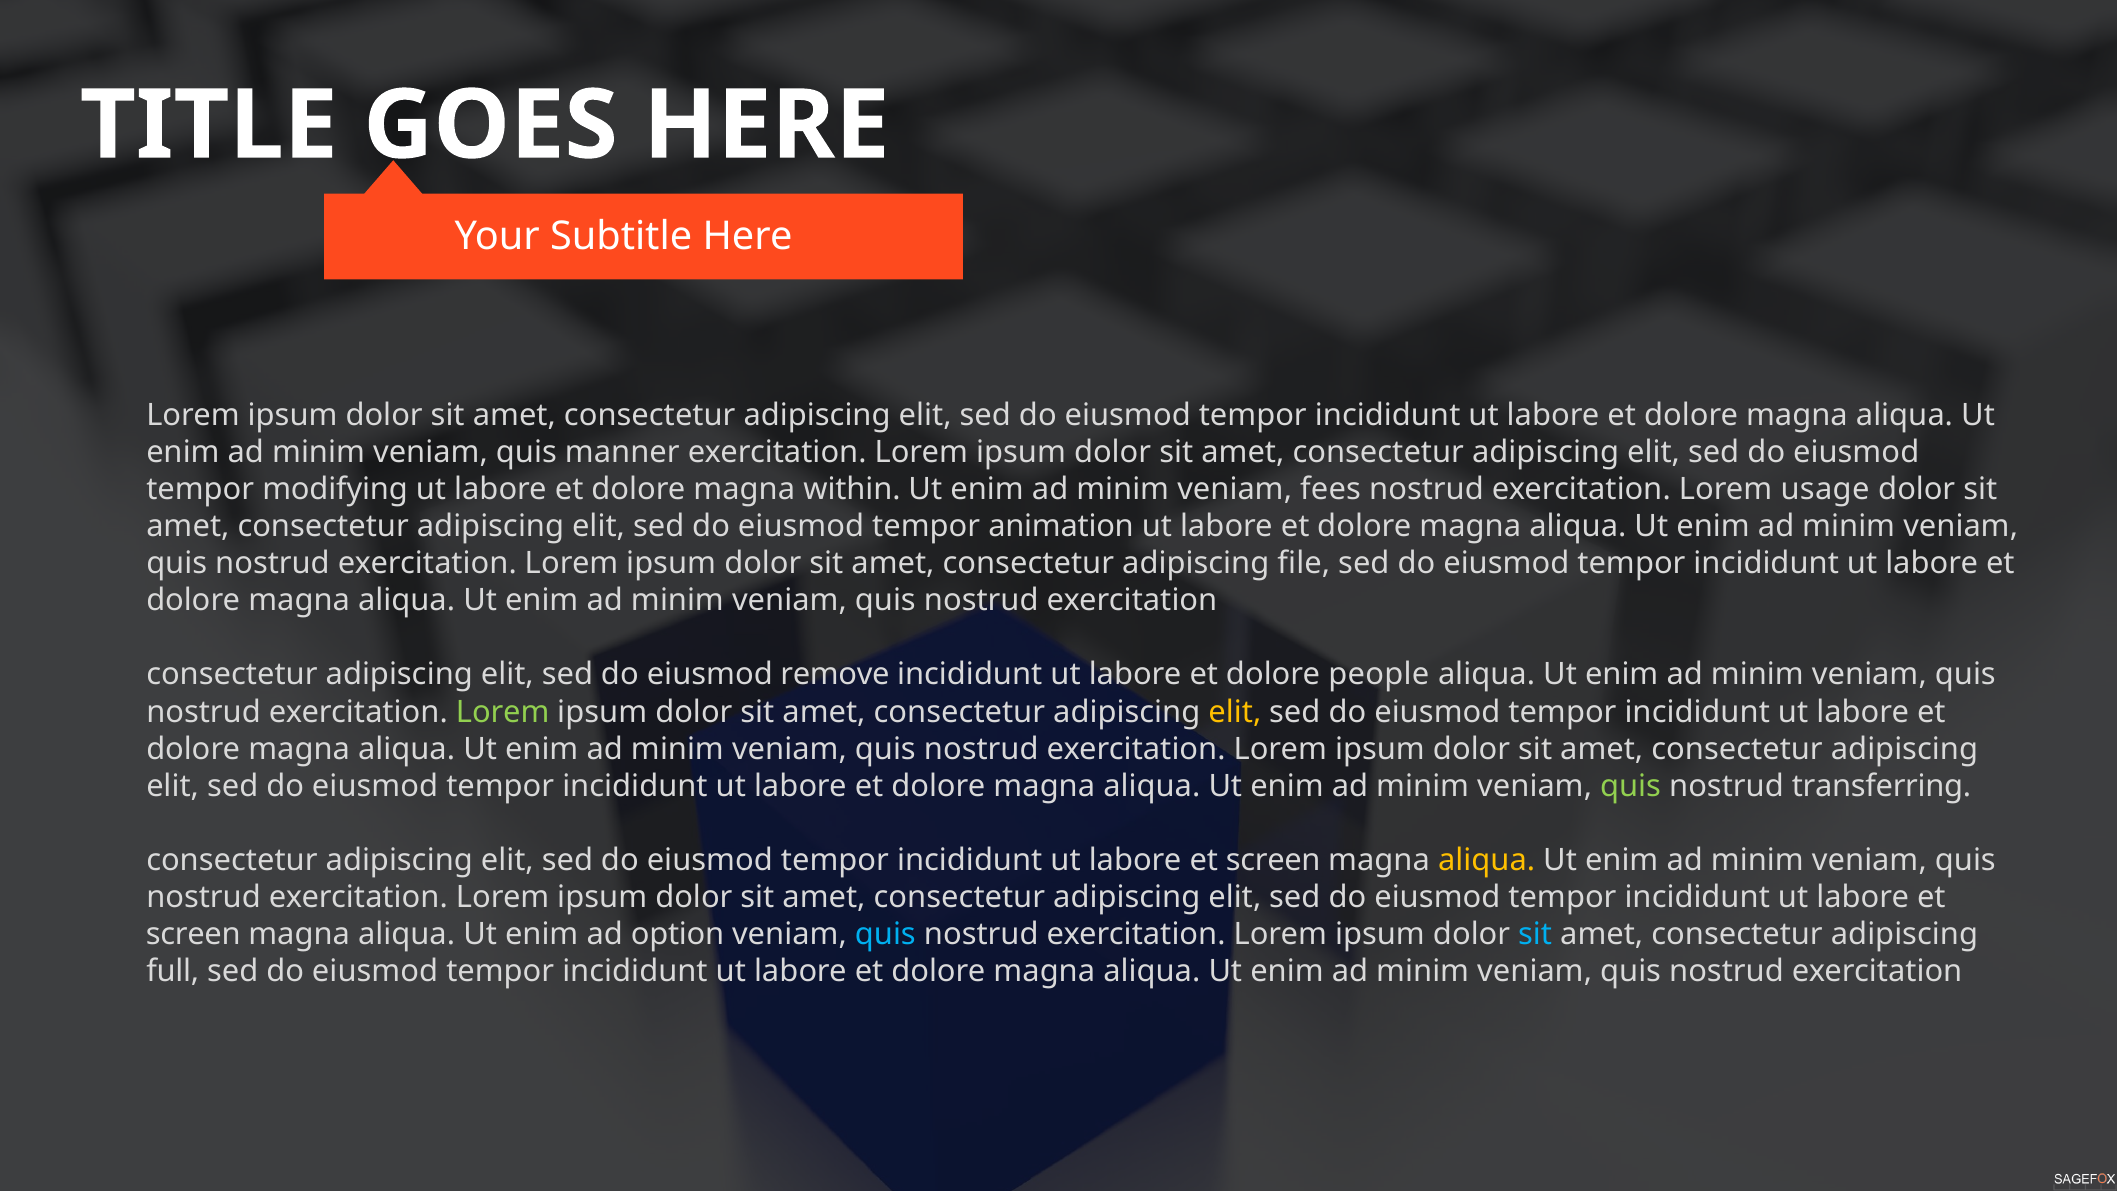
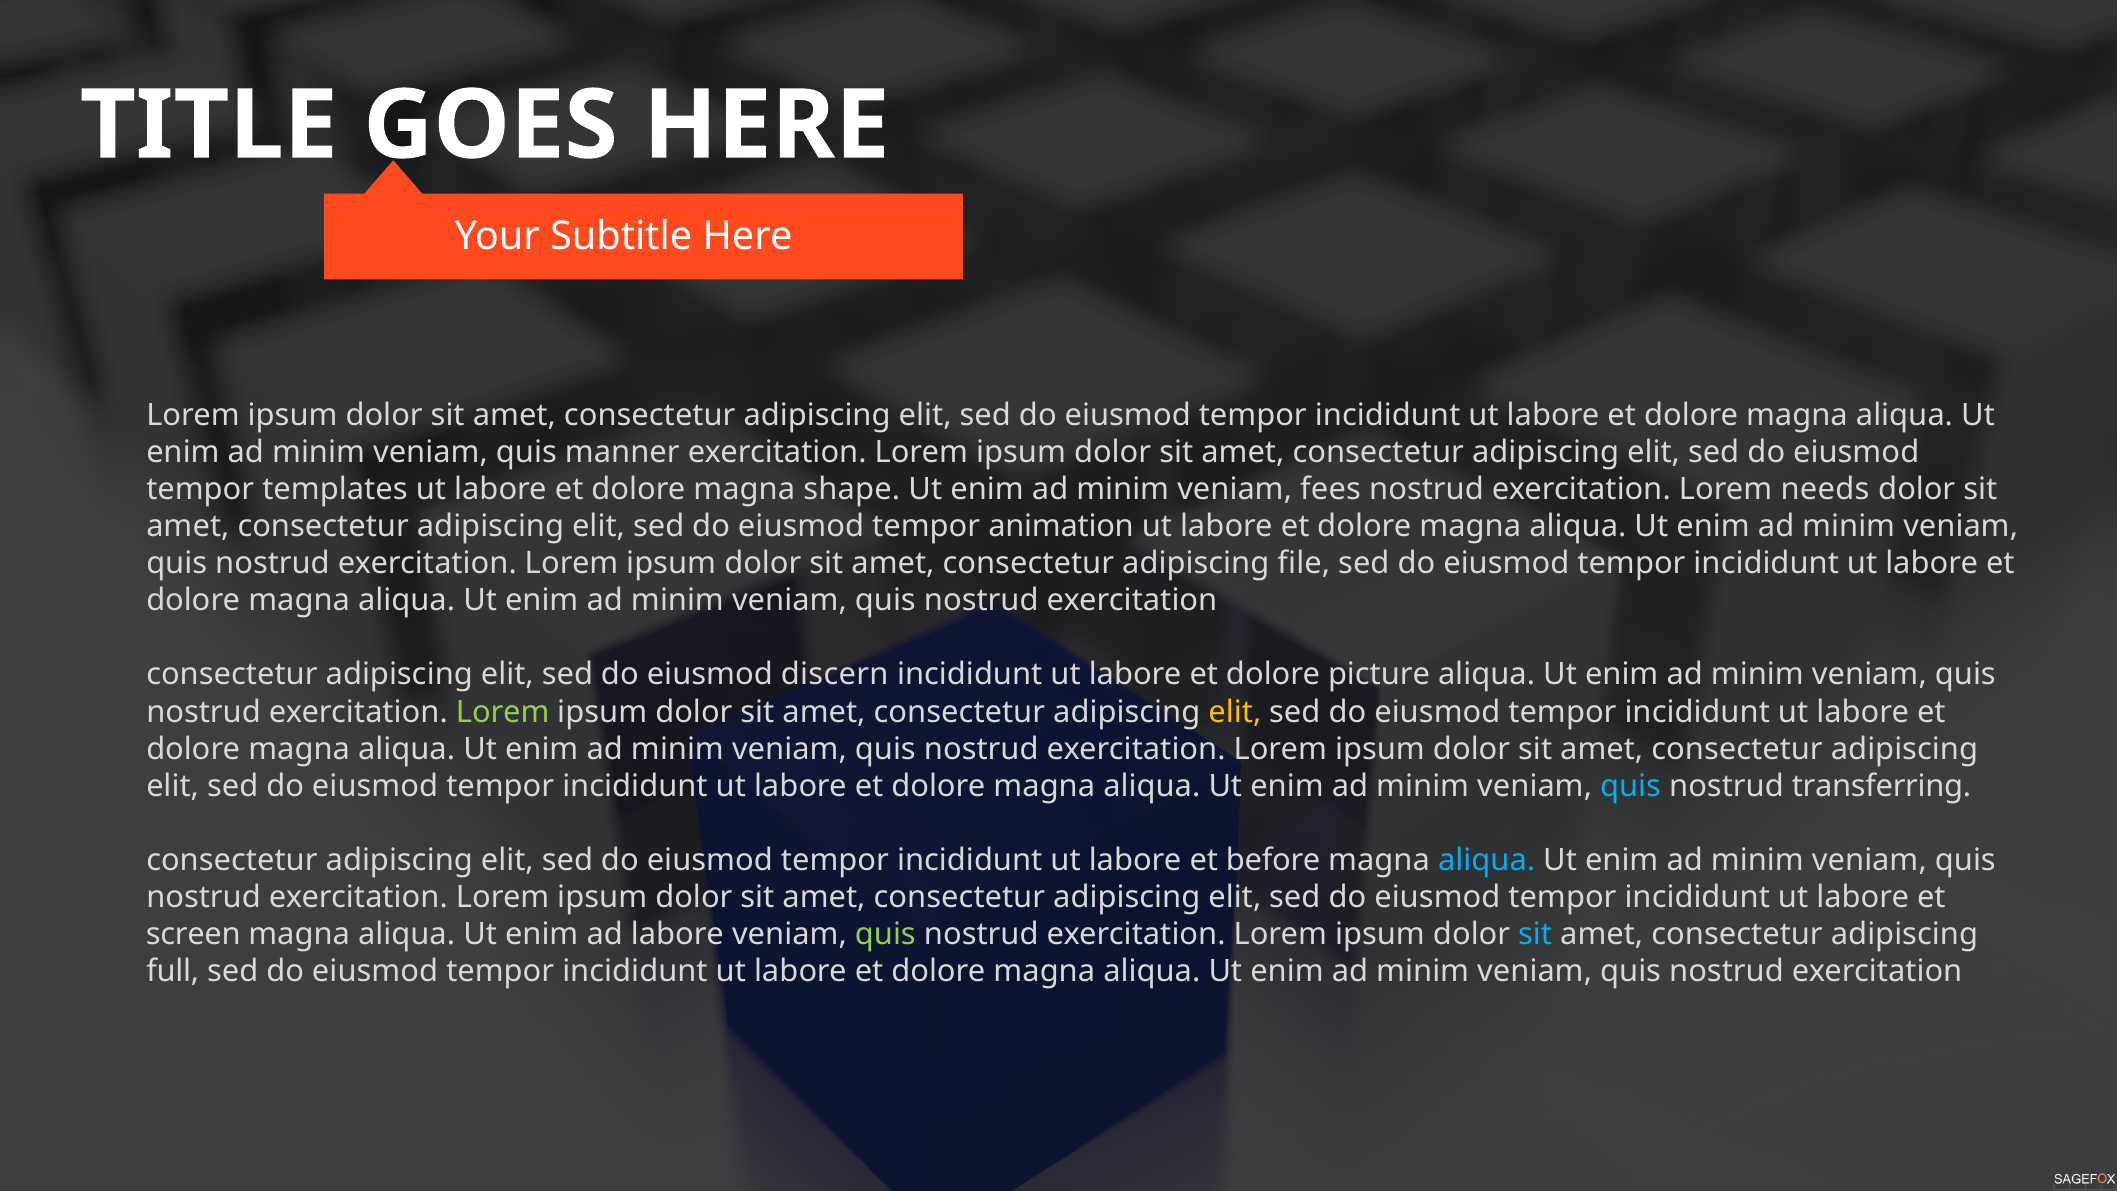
modifying: modifying -> templates
within: within -> shape
usage: usage -> needs
remove: remove -> discern
people: people -> picture
quis at (1631, 786) colour: light green -> light blue
screen at (1273, 860): screen -> before
aliqua at (1487, 860) colour: yellow -> light blue
ad option: option -> labore
quis at (885, 934) colour: light blue -> light green
